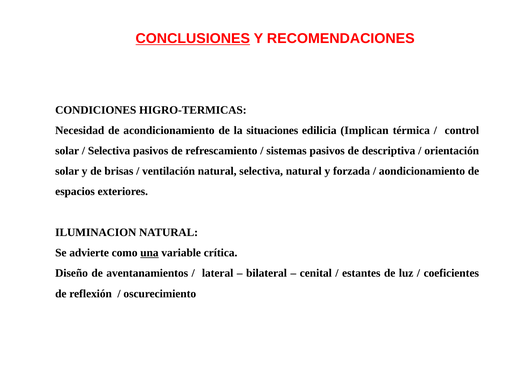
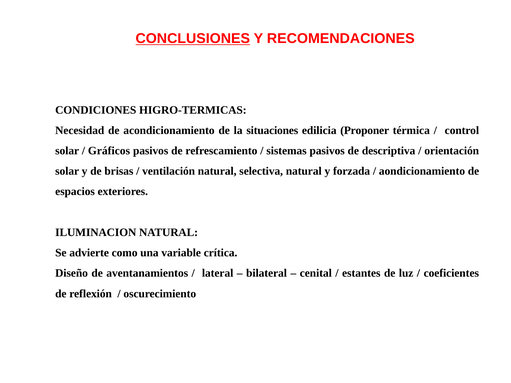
Implican: Implican -> Proponer
Selectiva at (109, 151): Selectiva -> Gráficos
una underline: present -> none
